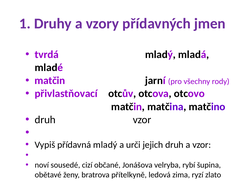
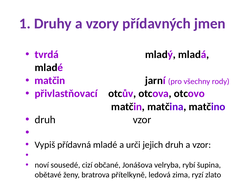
přídavná mladý: mladý -> mladé
